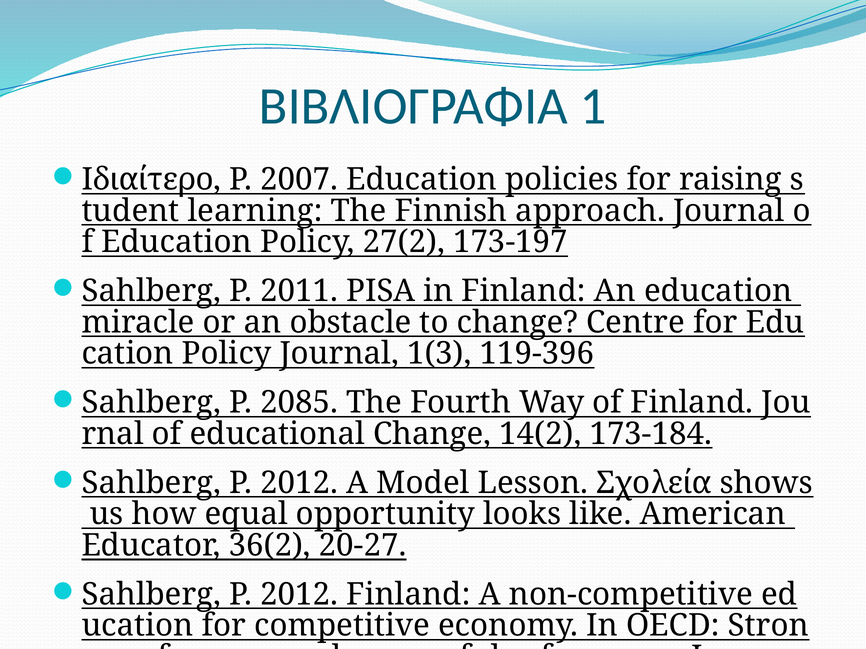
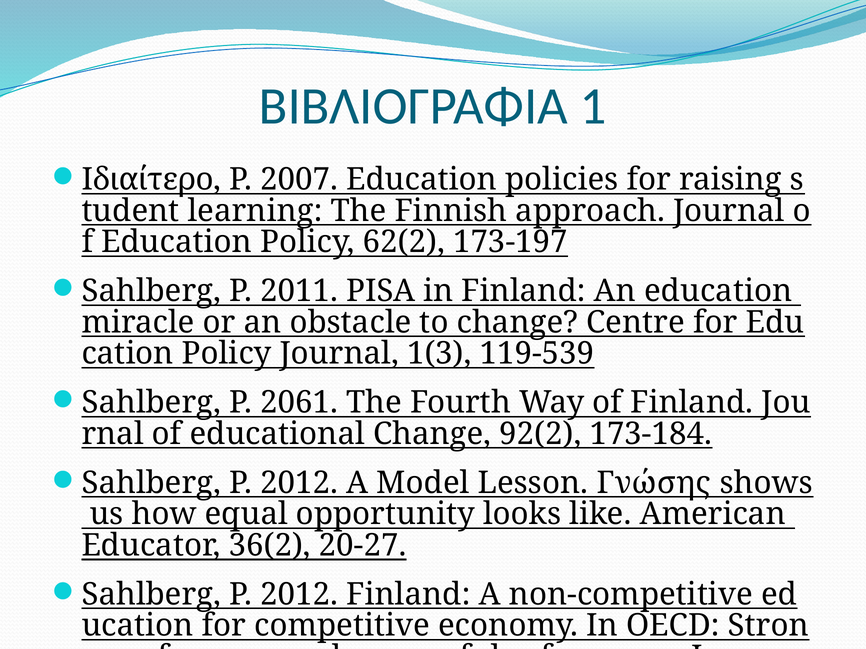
27(2: 27(2 -> 62(2
119-396: 119-396 -> 119-539
2085: 2085 -> 2061
14(2: 14(2 -> 92(2
Σχολεία: Σχολεία -> Γνώσης
